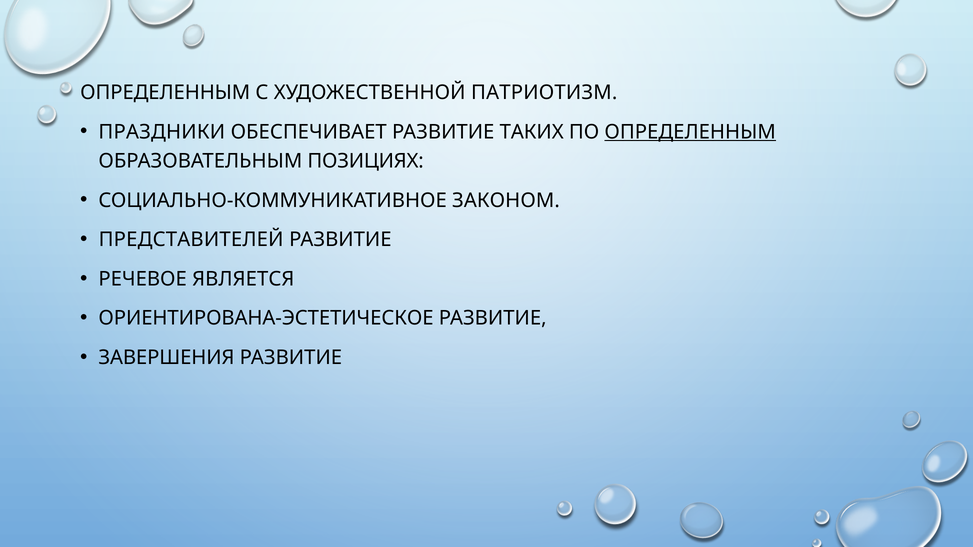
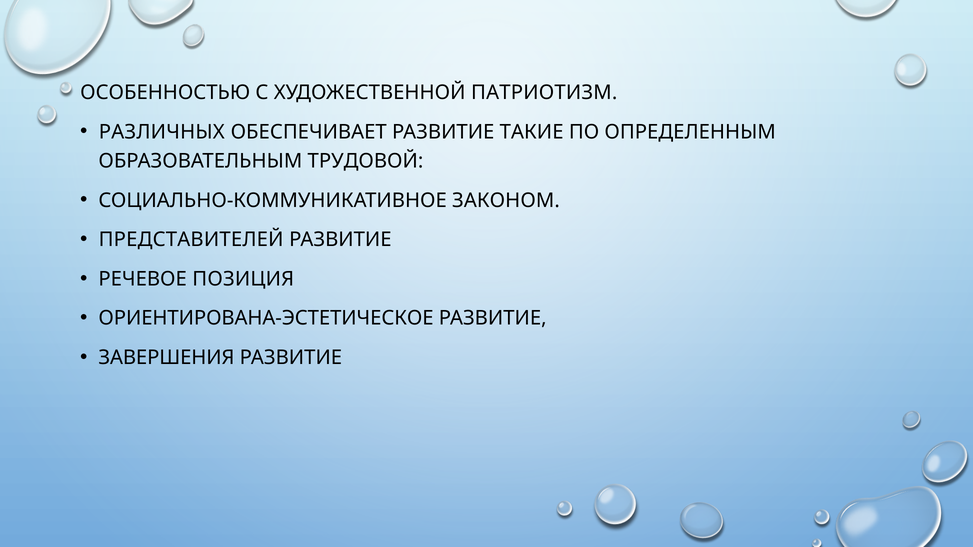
ОПРЕДЕЛЕННЫМ at (165, 93): ОПРЕДЕЛЕННЫМ -> ОСОБЕННОСТЬЮ
ПРАЗДНИКИ: ПРАЗДНИКИ -> РАЗЛИЧНЫХ
ТАКИХ: ТАКИХ -> ТАКИЕ
ОПРЕДЕЛЕННЫМ at (690, 132) underline: present -> none
ПОЗИЦИЯХ: ПОЗИЦИЯХ -> ТРУДОВОЙ
ЯВЛЯЕТСЯ: ЯВЛЯЕТСЯ -> ПОЗИЦИЯ
